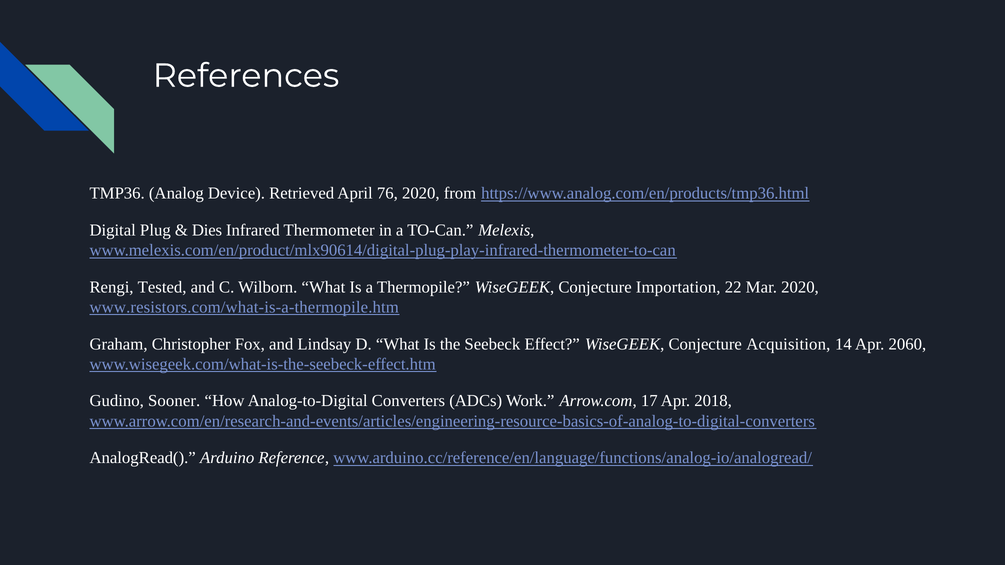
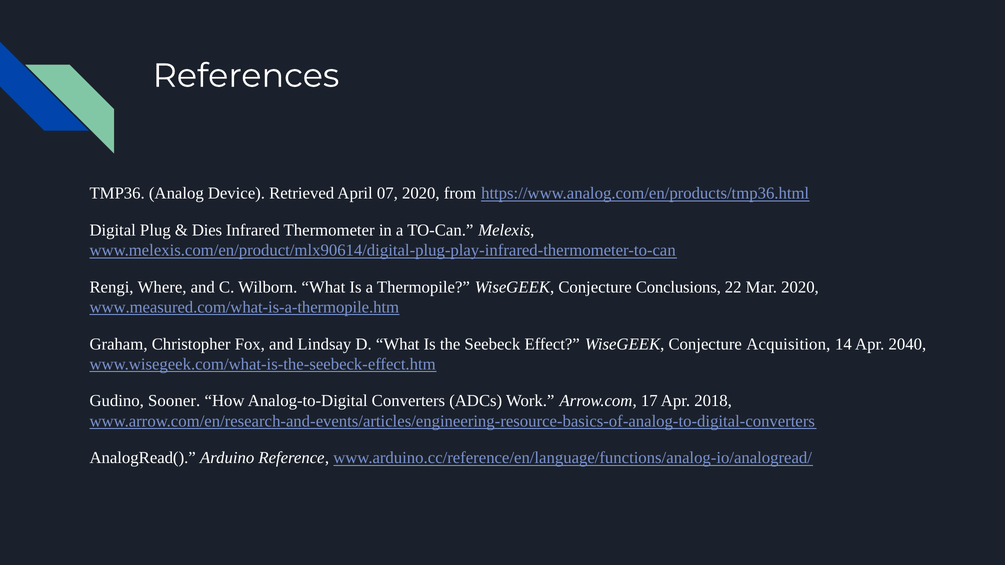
76: 76 -> 07
Tested: Tested -> Where
Importation: Importation -> Conclusions
www.resistors.com/what-is-a-thermopile.htm: www.resistors.com/what-is-a-thermopile.htm -> www.measured.com/what-is-a-thermopile.htm
2060: 2060 -> 2040
